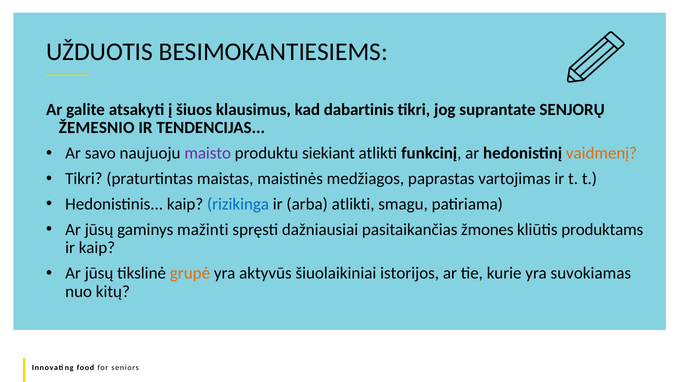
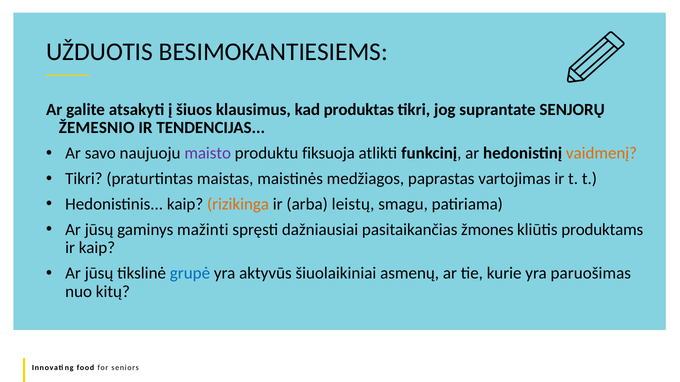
dabartinis: dabartinis -> produktas
siekiant: siekiant -> fiksuoja
rizikinga colour: blue -> orange
arba atlikti: atlikti -> leistų
grupė colour: orange -> blue
istorijos: istorijos -> asmenų
suvokiamas: suvokiamas -> paruošimas
